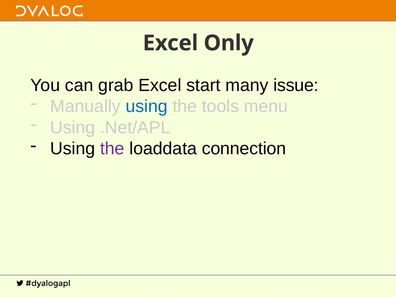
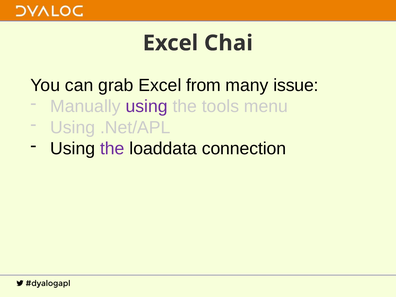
Only: Only -> Chai
start: start -> from
using at (147, 106) colour: blue -> purple
